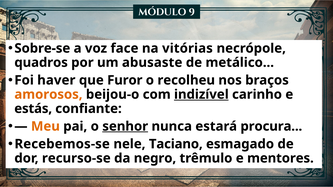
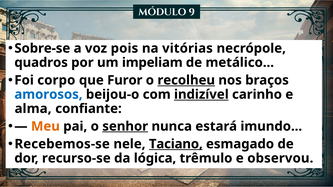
face: face -> pois
abusaste: abusaste -> impeliam
haver: haver -> corpo
recolheu underline: none -> present
amorosos colour: orange -> blue
estás: estás -> alma
procura: procura -> imundo
Taciano underline: none -> present
negro: negro -> lógica
mentores: mentores -> observou
